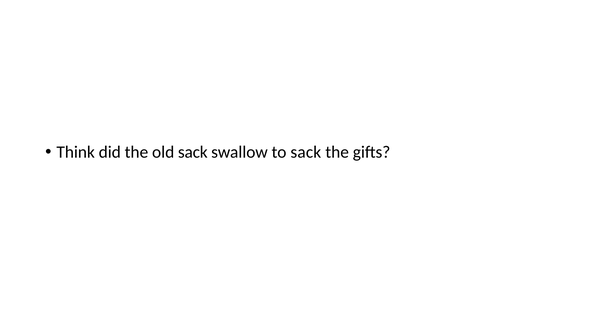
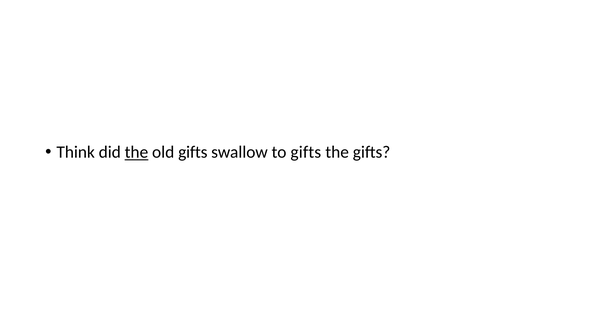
the at (136, 152) underline: none -> present
old sack: sack -> gifts
to sack: sack -> gifts
